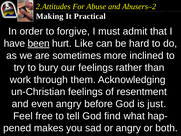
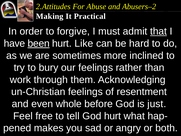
that underline: none -> present
even angry: angry -> whole
God find: find -> hurt
